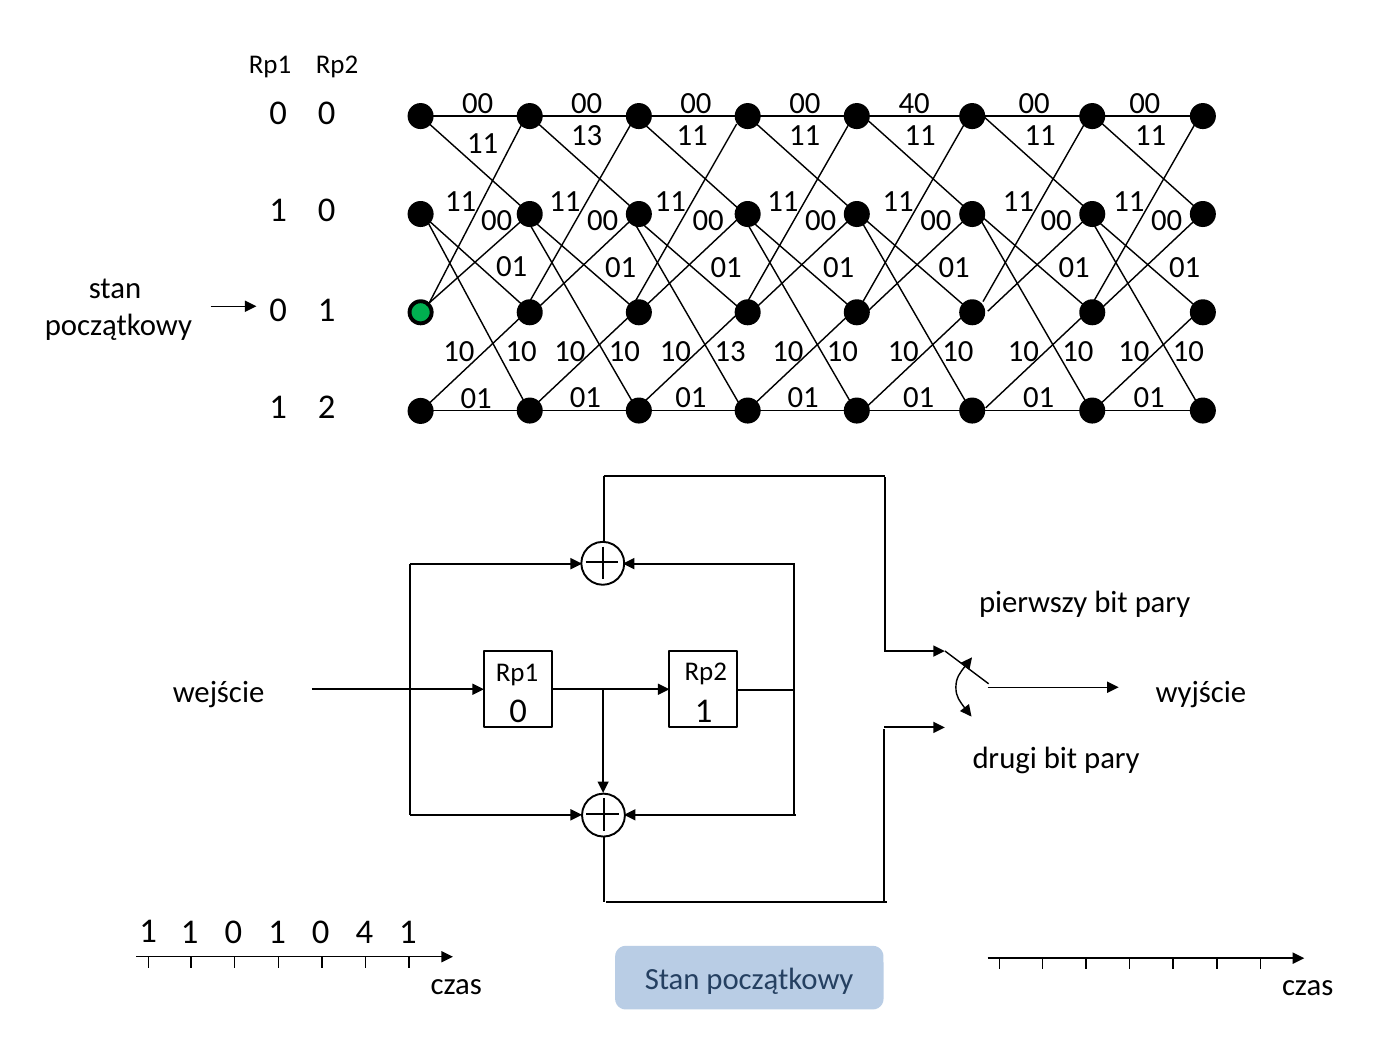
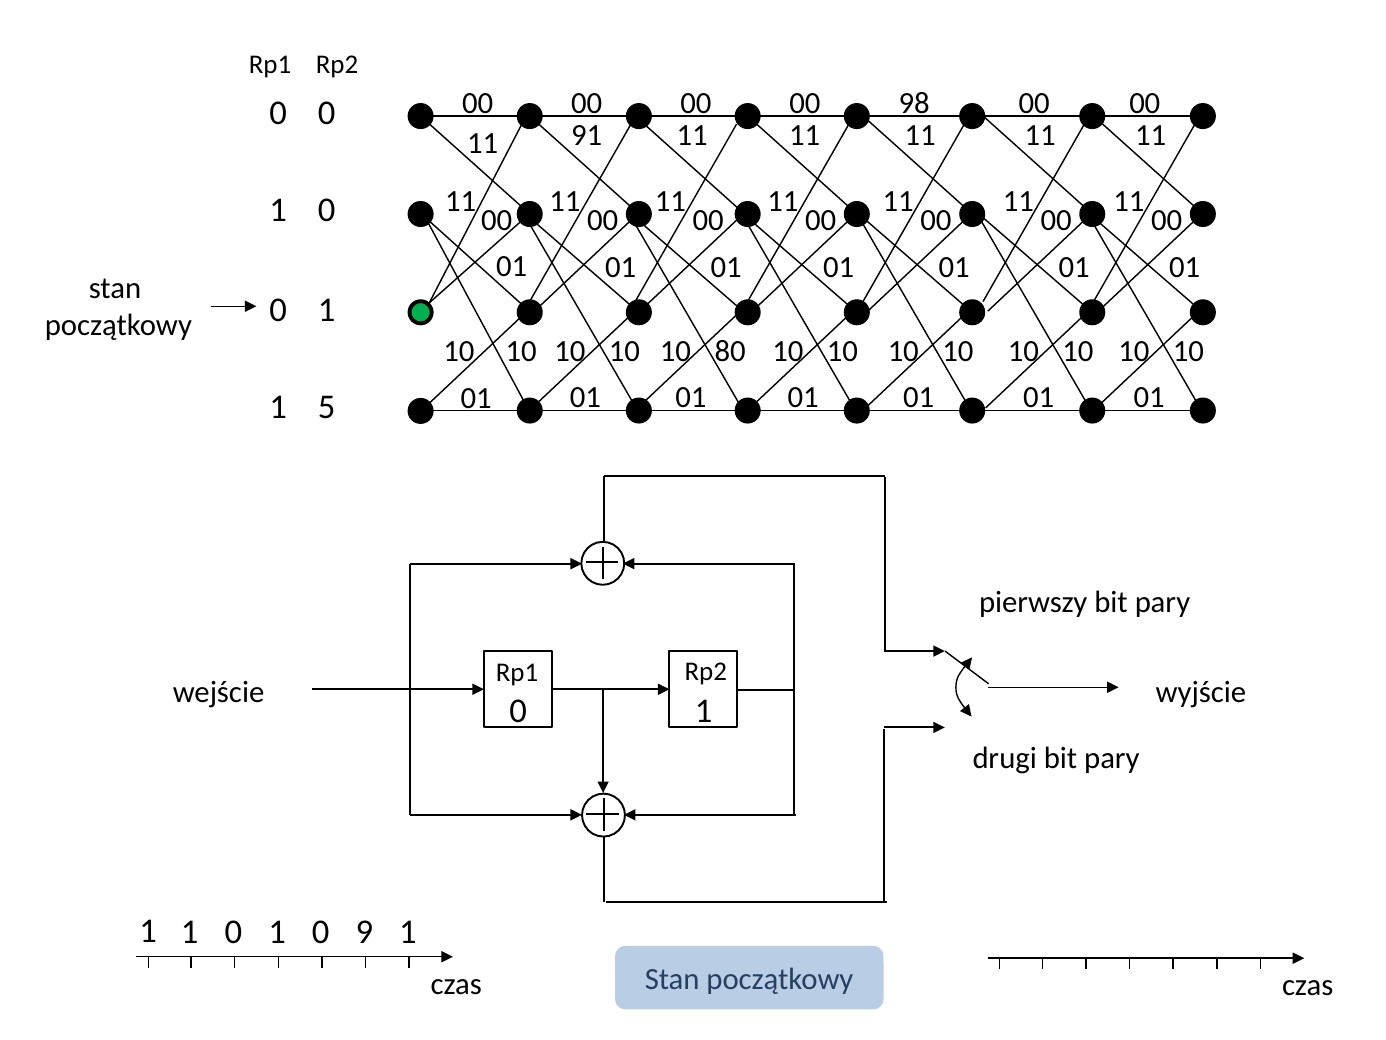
40: 40 -> 98
11 13: 13 -> 91
10 13: 13 -> 80
2: 2 -> 5
4: 4 -> 9
